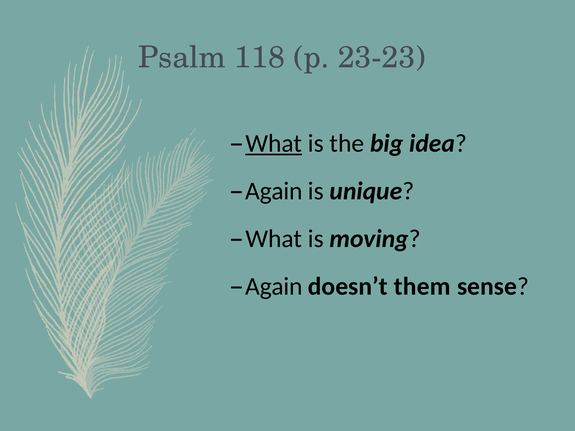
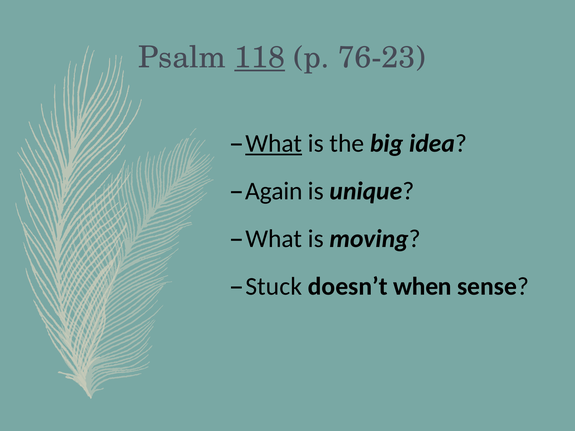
118 underline: none -> present
23-23: 23-23 -> 76-23
Again at (274, 287): Again -> Stuck
them: them -> when
